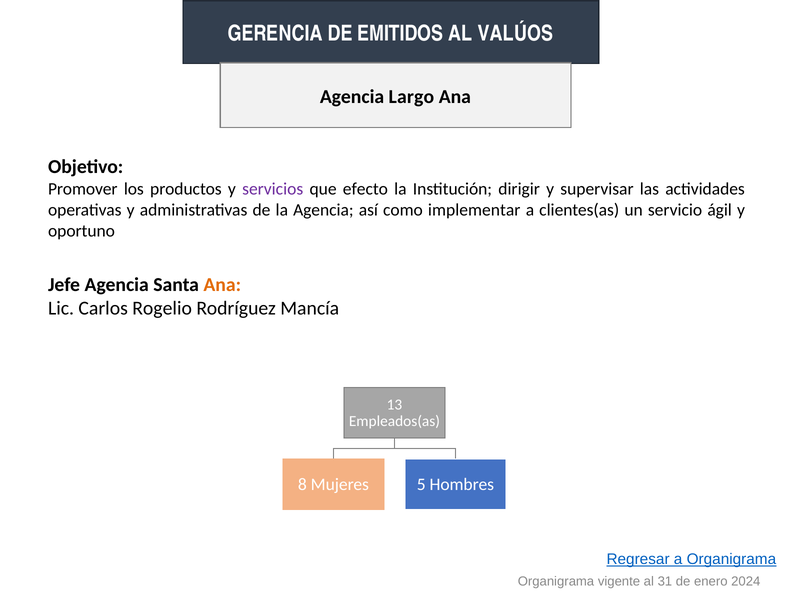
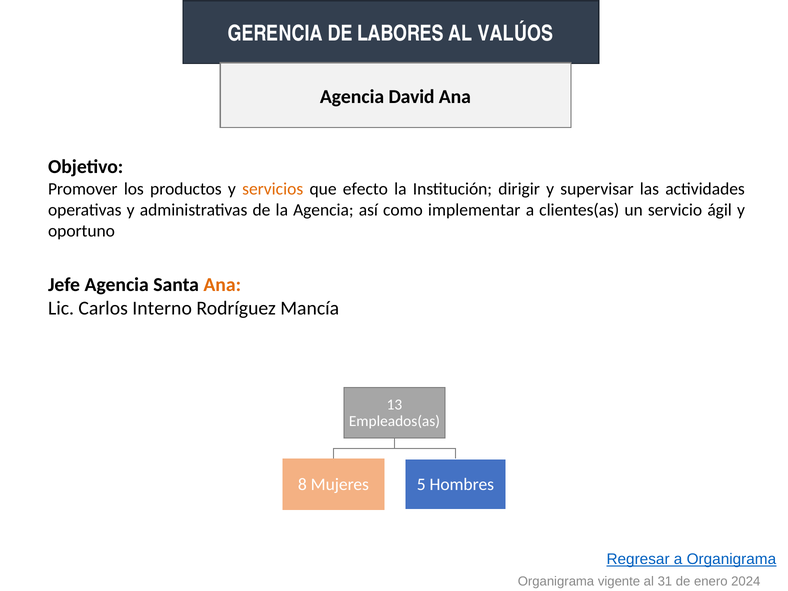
EMITIDOS: EMITIDOS -> LABORES
Largo: Largo -> David
servicios colour: purple -> orange
Rogelio: Rogelio -> Interno
